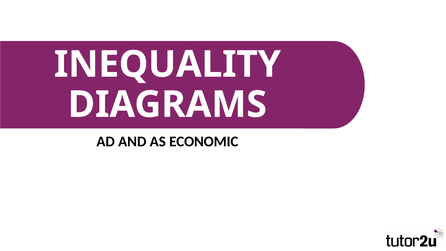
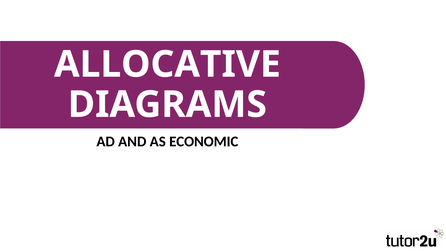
INEQUALITY: INEQUALITY -> ALLOCATIVE
